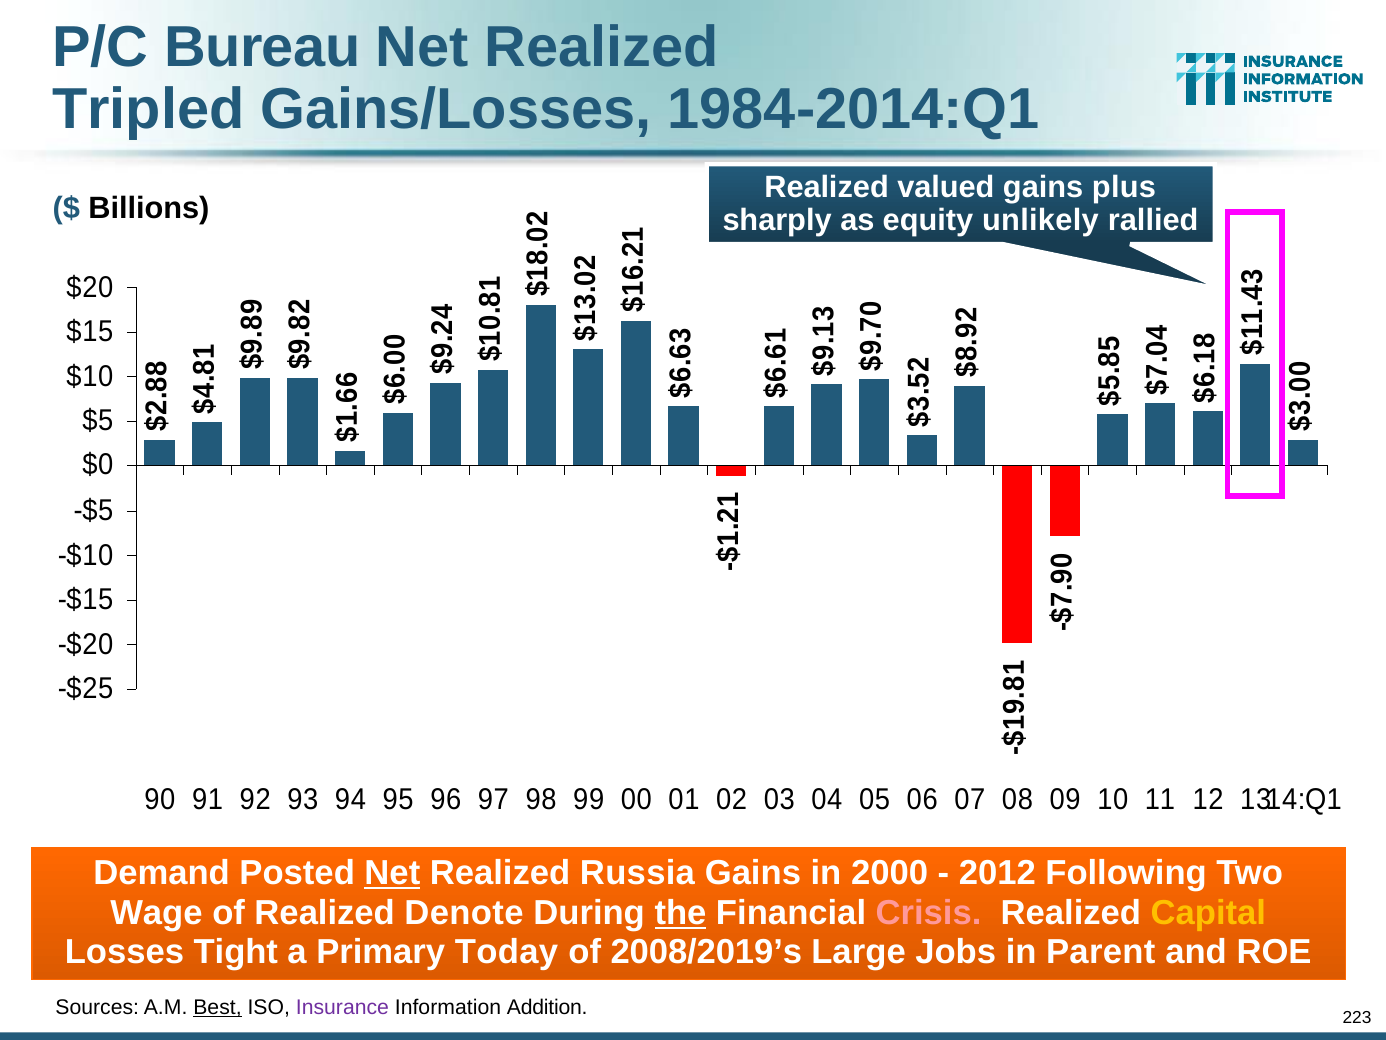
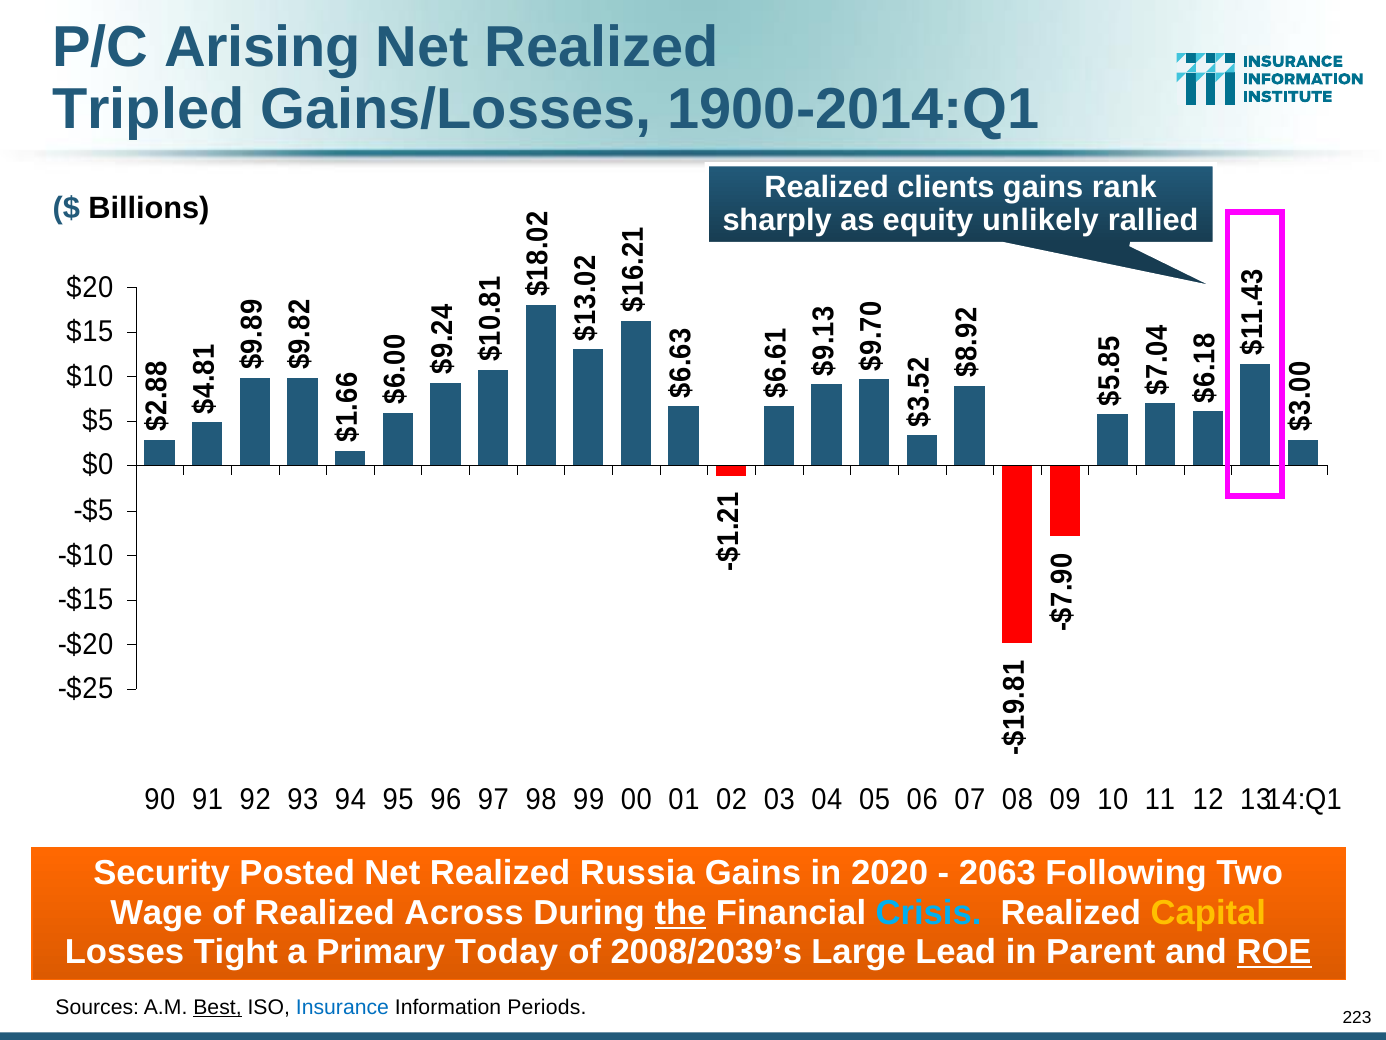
Bureau: Bureau -> Arising
1984-2014:Q1: 1984-2014:Q1 -> 1900-2014:Q1
valued: valued -> clients
plus: plus -> rank
Demand: Demand -> Security
Net at (392, 873) underline: present -> none
2000: 2000 -> 2020
2012: 2012 -> 2063
Denote: Denote -> Across
Crisis colour: pink -> light blue
2008/2019’s: 2008/2019’s -> 2008/2039’s
Jobs: Jobs -> Lead
ROE underline: none -> present
Insurance colour: purple -> blue
Addition: Addition -> Periods
